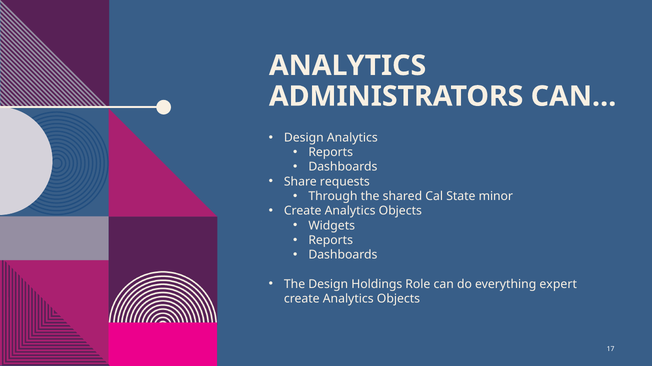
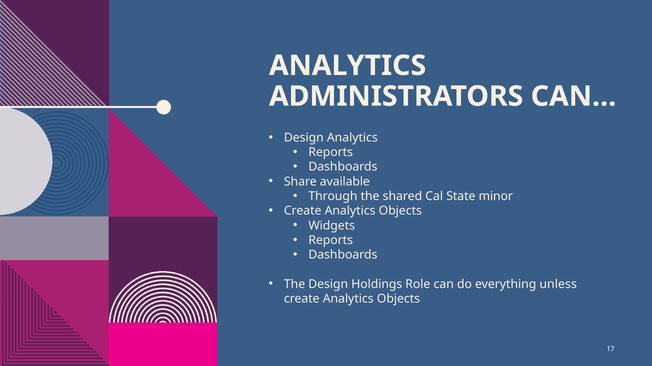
requests: requests -> available
expert: expert -> unless
